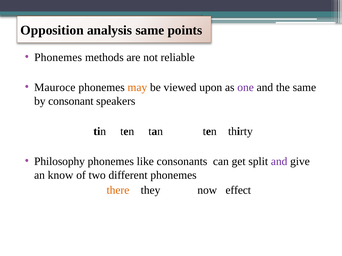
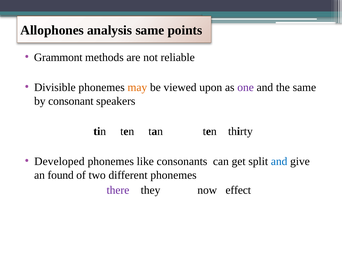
Opposition: Opposition -> Allophones
Phonemes at (58, 57): Phonemes -> Grammont
Mauroce: Mauroce -> Divisible
Philosophy: Philosophy -> Developed
and at (279, 162) colour: purple -> blue
know: know -> found
there colour: orange -> purple
